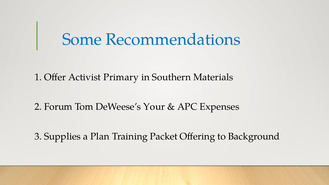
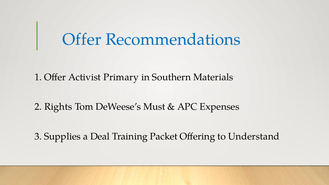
Some at (82, 39): Some -> Offer
Forum: Forum -> Rights
Your: Your -> Must
Plan: Plan -> Deal
Background: Background -> Understand
